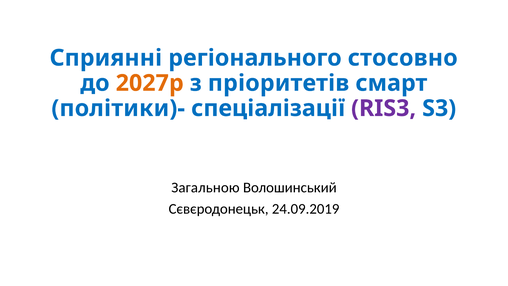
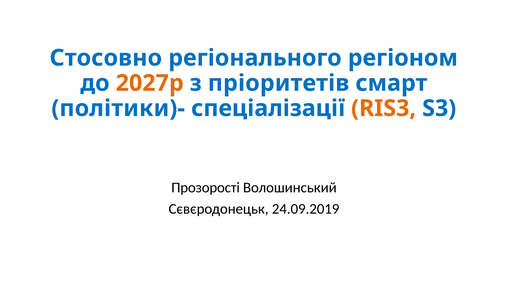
Сприянні: Сприянні -> Стосовно
стосовно: стосовно -> регіоном
RIS3 colour: purple -> orange
Загальною: Загальною -> Прозорості
